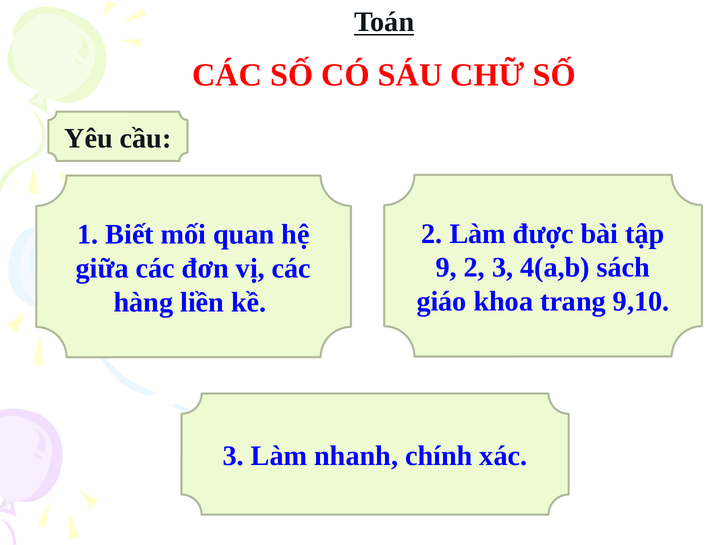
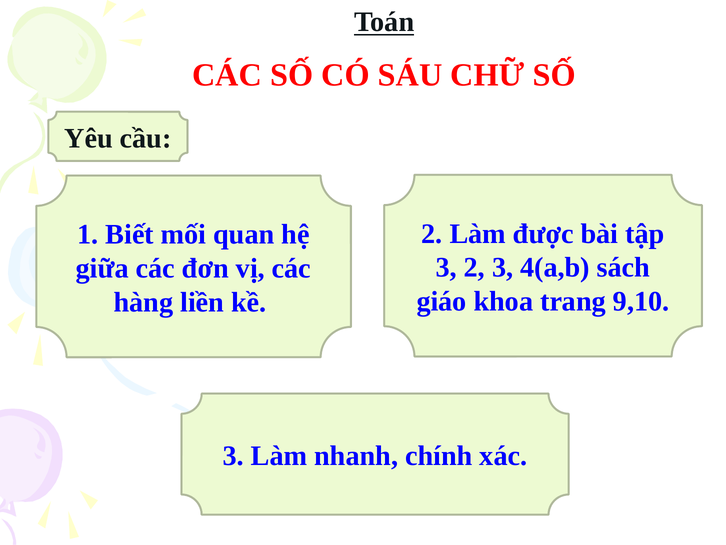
9 at (446, 267): 9 -> 3
